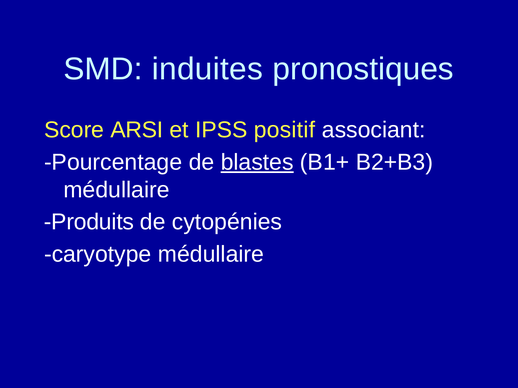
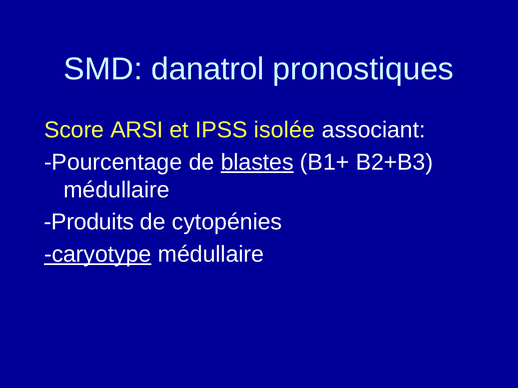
induites: induites -> danatrol
positif: positif -> isolée
caryotype underline: none -> present
